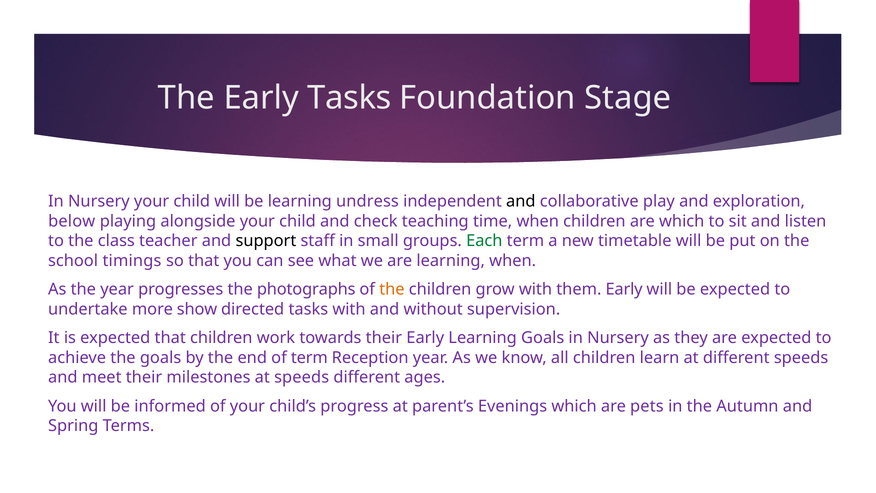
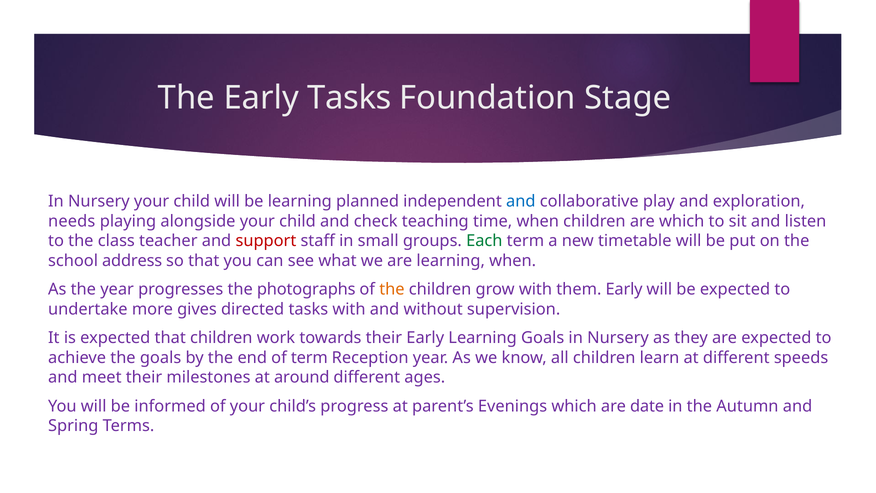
undress: undress -> planned
and at (521, 201) colour: black -> blue
below: below -> needs
support colour: black -> red
timings: timings -> address
show: show -> gives
at speeds: speeds -> around
pets: pets -> date
